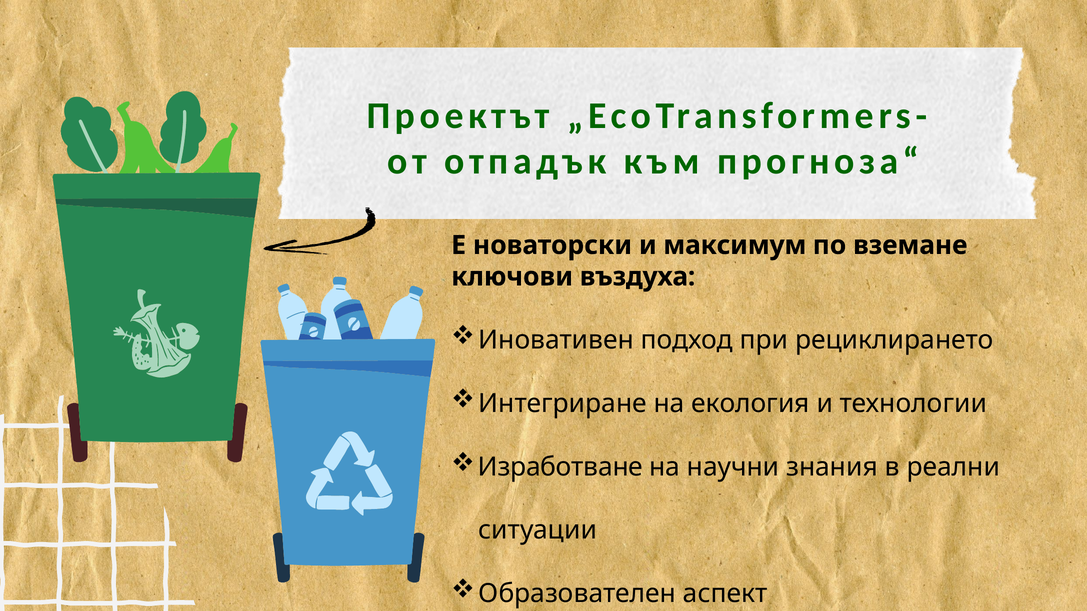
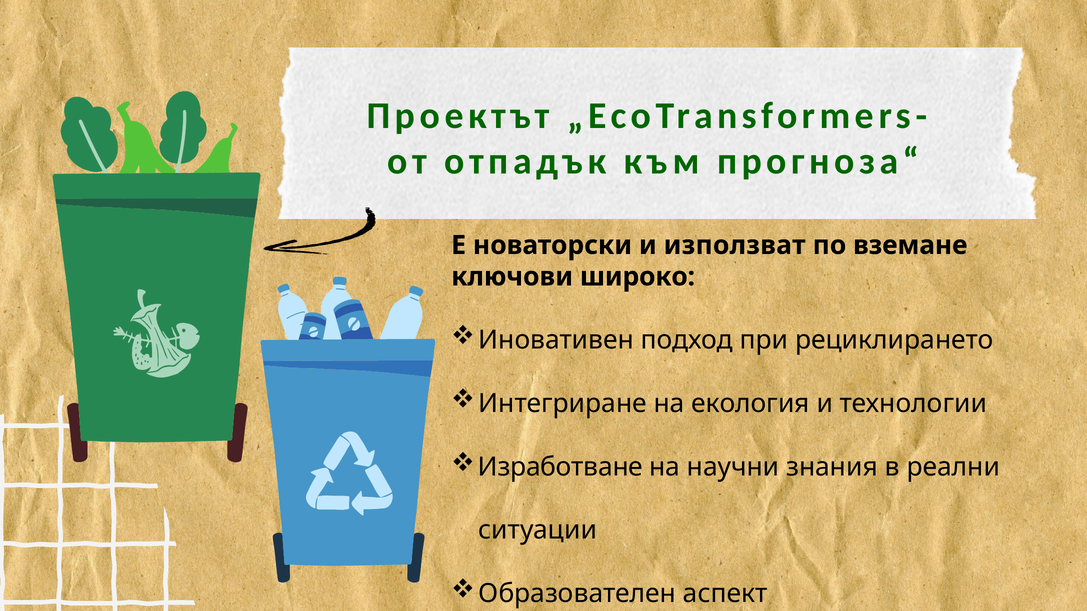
максимум: максимум -> използват
въздуха: въздуха -> широко
